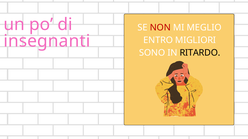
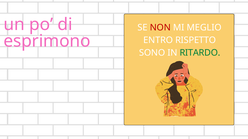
insegnanti: insegnanti -> esprimono
MIGLIORI: MIGLIORI -> RISPETTO
RITARDO colour: black -> green
